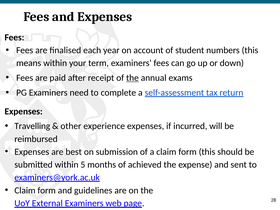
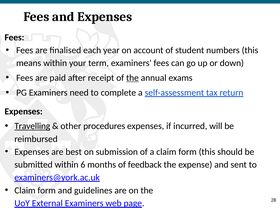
Travelling underline: none -> present
experience: experience -> procedures
5: 5 -> 6
achieved: achieved -> feedback
